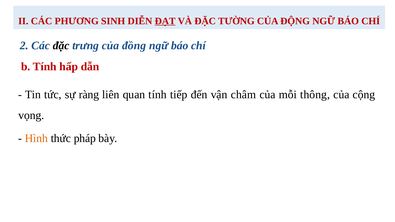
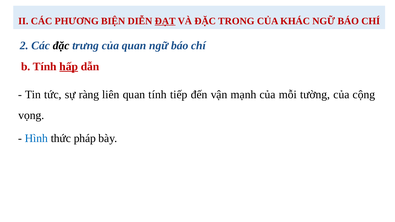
SINH: SINH -> BIỆN
TƯỜNG: TƯỜNG -> TRONG
ĐỘNG: ĐỘNG -> KHÁC
của đồng: đồng -> quan
hấp underline: none -> present
châm: châm -> mạnh
thông: thông -> tường
Hình colour: orange -> blue
